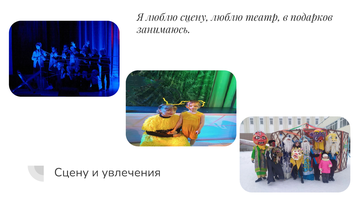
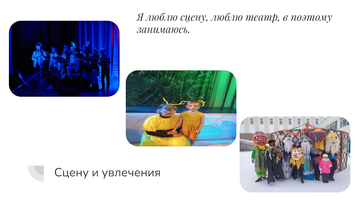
подарков: подарков -> поэтому
